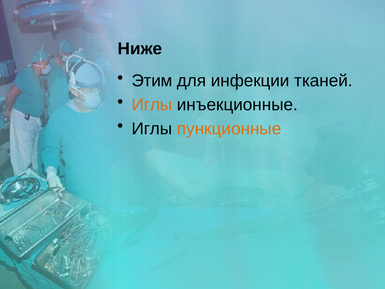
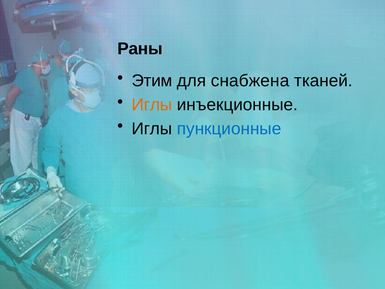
Ниже: Ниже -> Раны
инфекции: инфекции -> снабжена
пункционные colour: orange -> blue
